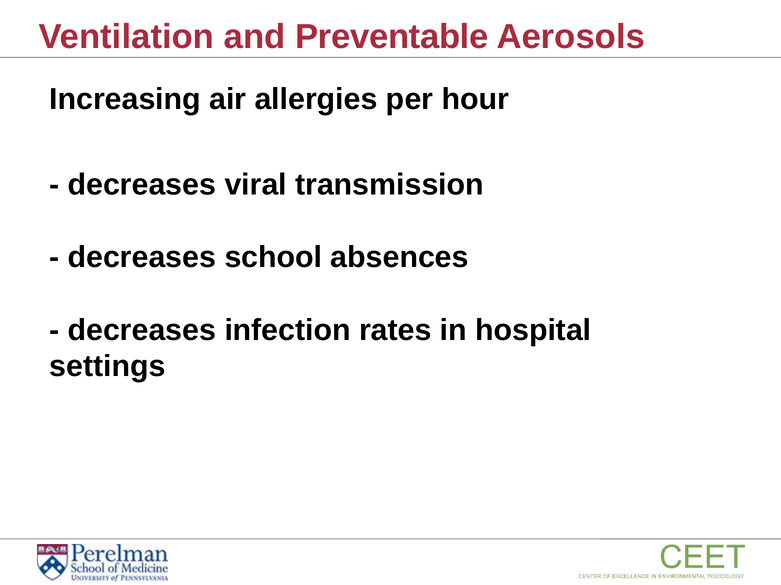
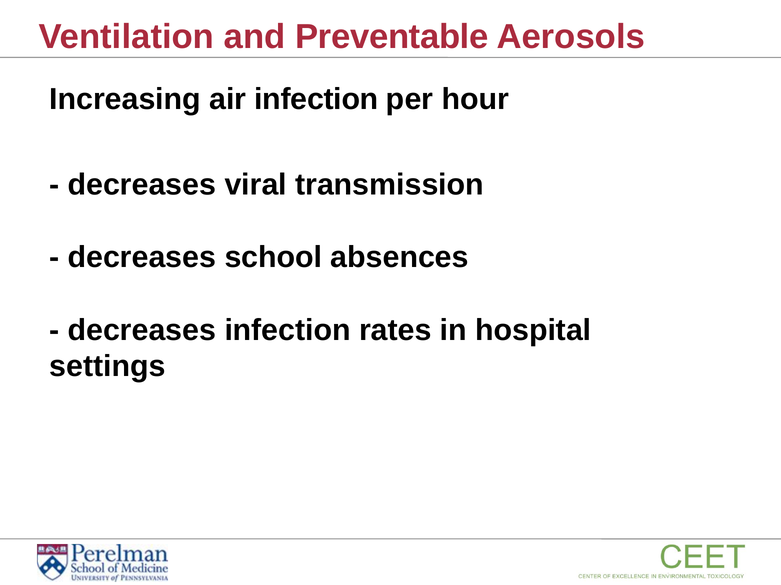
air allergies: allergies -> infection
